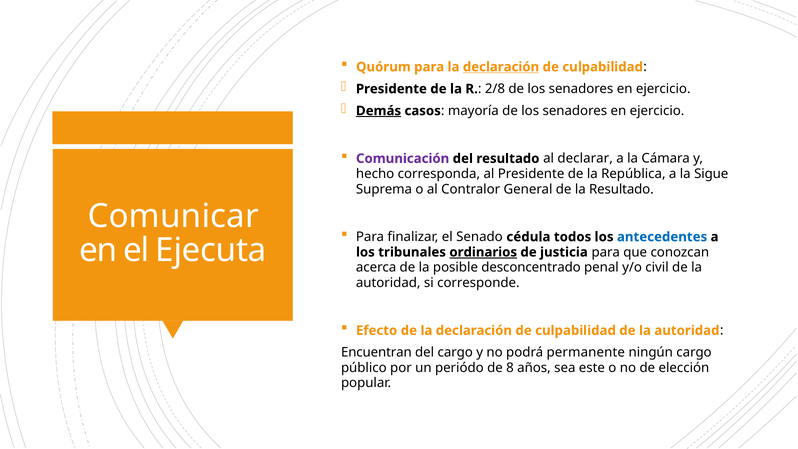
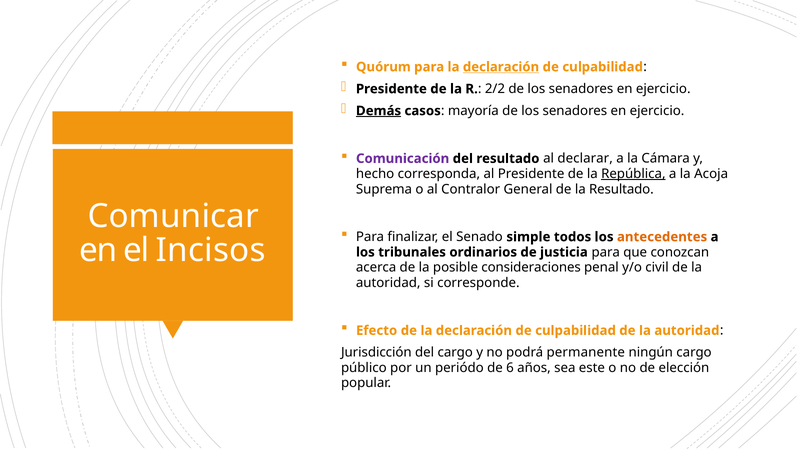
2/8: 2/8 -> 2/2
República underline: none -> present
Sigue: Sigue -> Acoja
cédula: cédula -> simple
antecedentes colour: blue -> orange
Ejecuta: Ejecuta -> Incisos
ordinarios underline: present -> none
desconcentrado: desconcentrado -> consideraciones
Encuentran: Encuentran -> Jurisdicción
8: 8 -> 6
